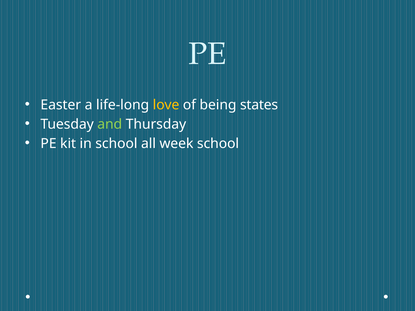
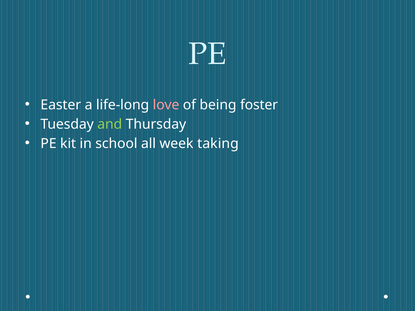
love colour: yellow -> pink
states: states -> foster
week school: school -> taking
